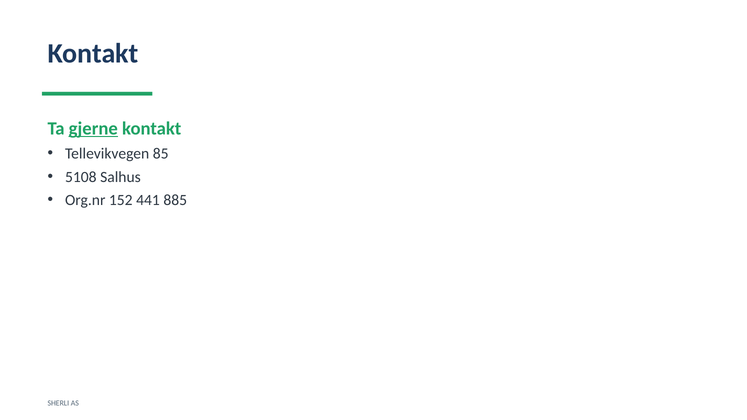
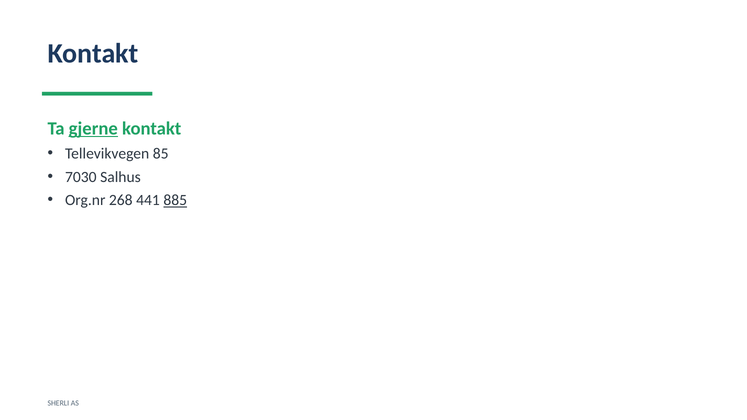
5108: 5108 -> 7030
152: 152 -> 268
885 underline: none -> present
